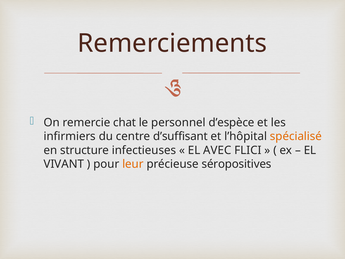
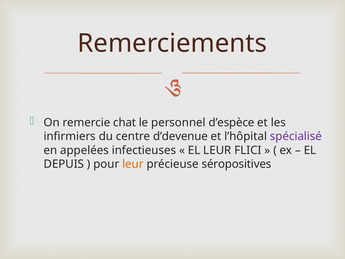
d’suffisant: d’suffisant -> d’devenue
spécialisé colour: orange -> purple
structure: structure -> appelées
EL AVEC: AVEC -> LEUR
VIVANT: VIVANT -> DEPUIS
